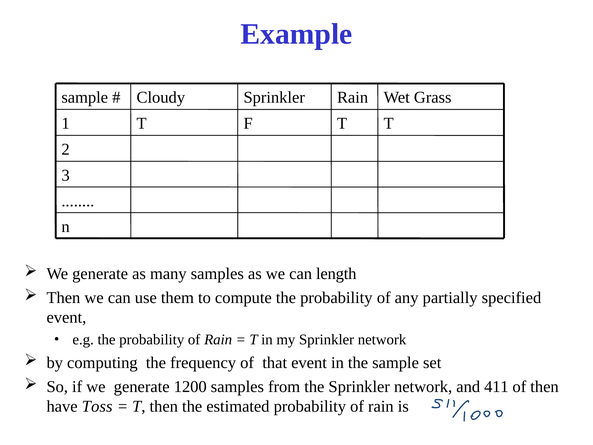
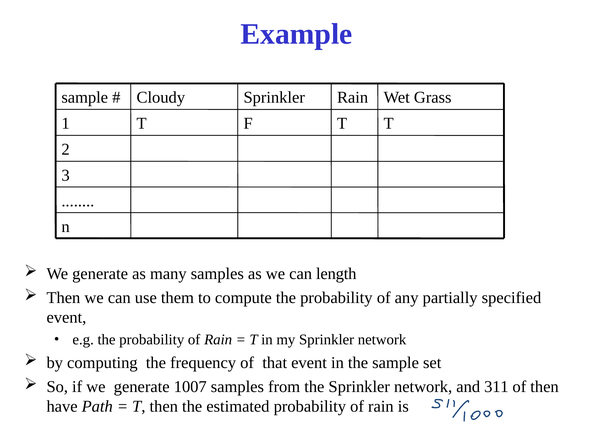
1200: 1200 -> 1007
411: 411 -> 311
Toss: Toss -> Path
